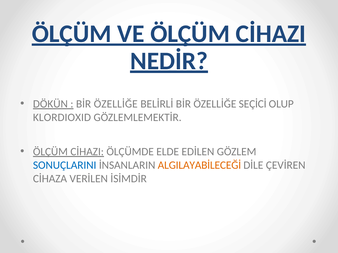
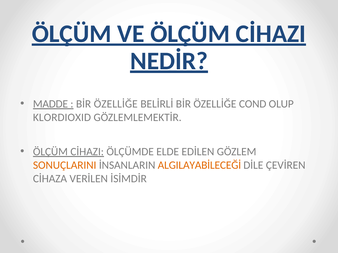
DÖKÜN: DÖKÜN -> MADDE
SEÇİCİ: SEÇİCİ -> COND
SONUÇLARINI colour: blue -> orange
